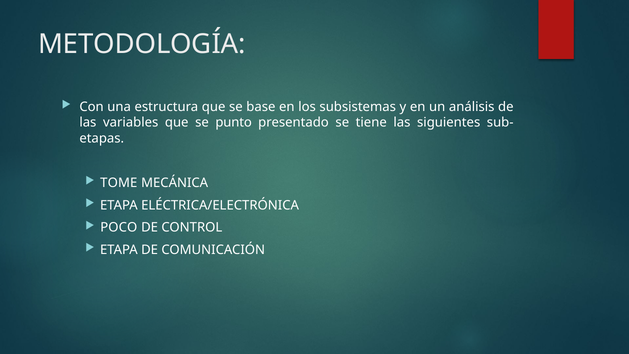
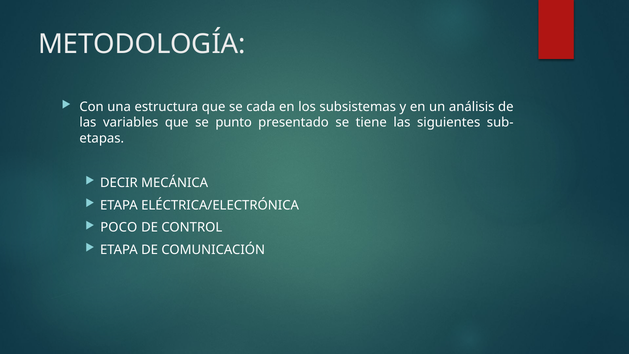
base: base -> cada
TOME: TOME -> DECIR
